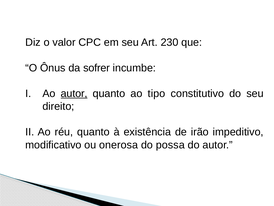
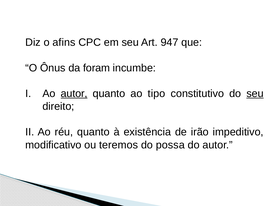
valor: valor -> afins
230: 230 -> 947
sofrer: sofrer -> foram
seu at (255, 93) underline: none -> present
onerosa: onerosa -> teremos
